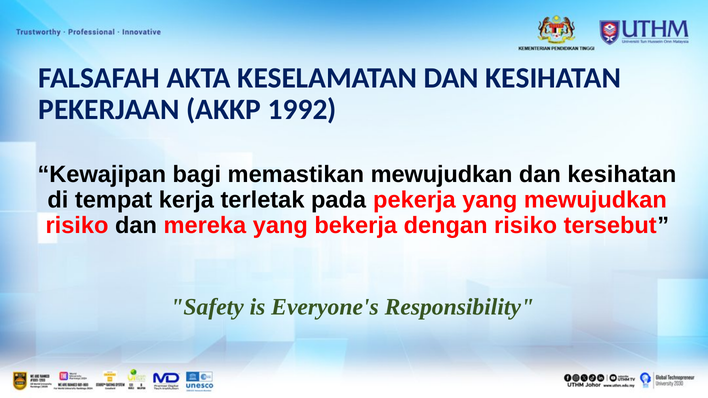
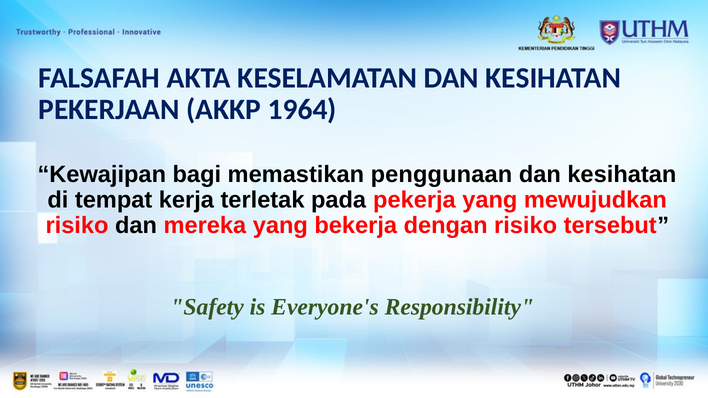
1992: 1992 -> 1964
memastikan mewujudkan: mewujudkan -> penggunaan
